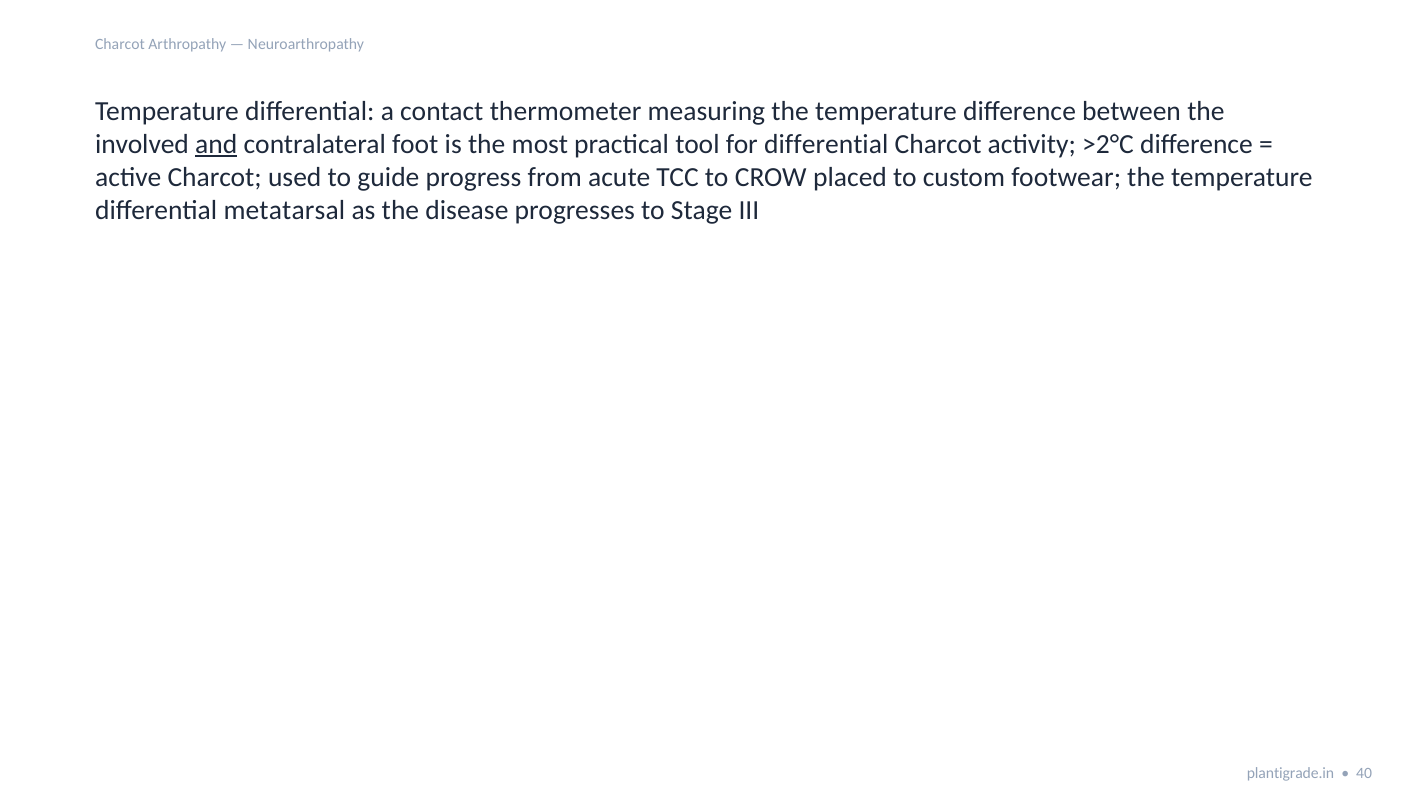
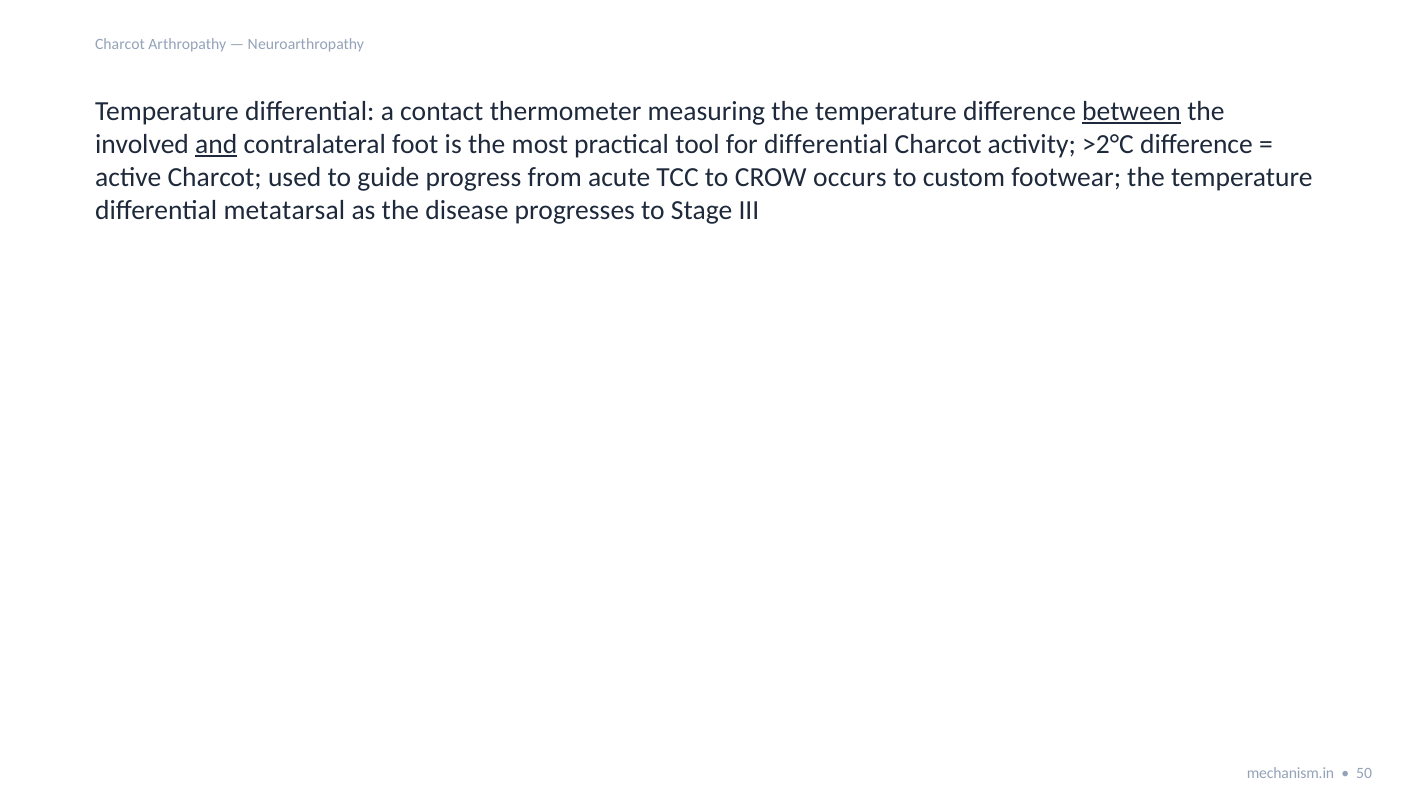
between underline: none -> present
placed: placed -> occurs
plantigrade.in: plantigrade.in -> mechanism.in
40: 40 -> 50
